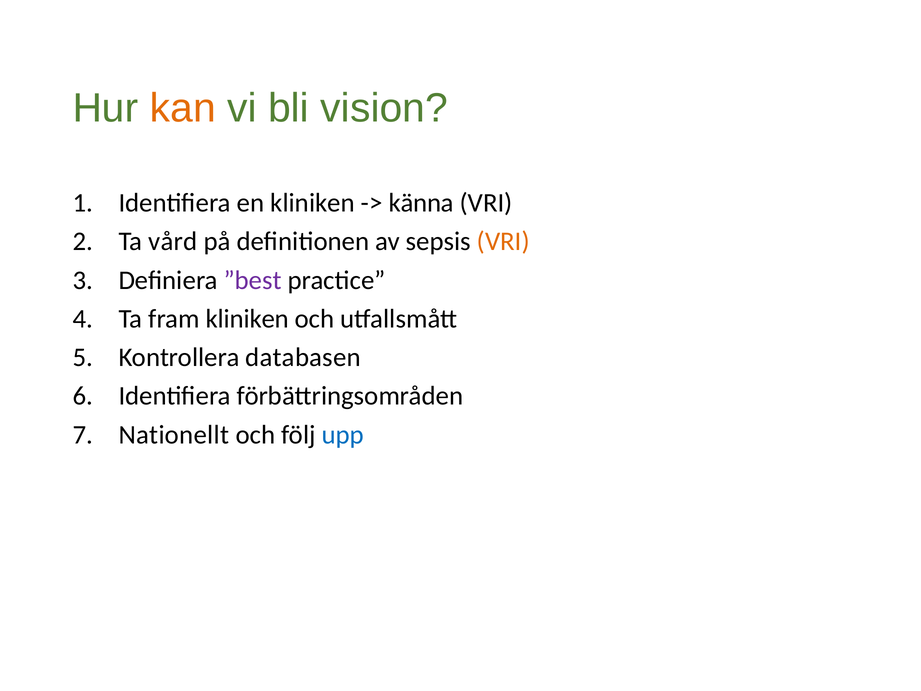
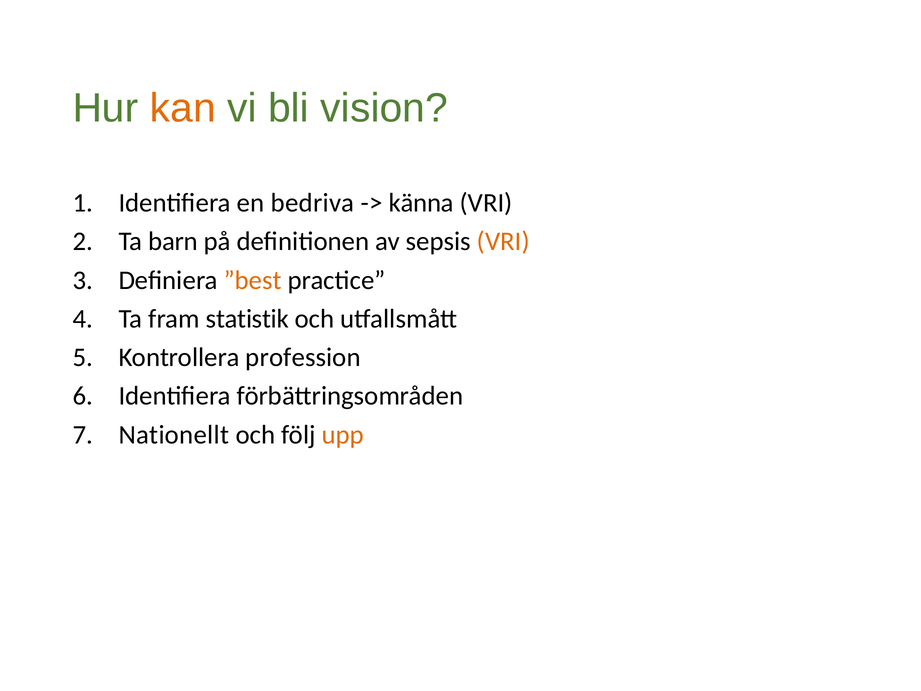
en kliniken: kliniken -> bedriva
vård: vård -> barn
”best colour: purple -> orange
fram kliniken: kliniken -> statistik
databasen: databasen -> profession
upp colour: blue -> orange
